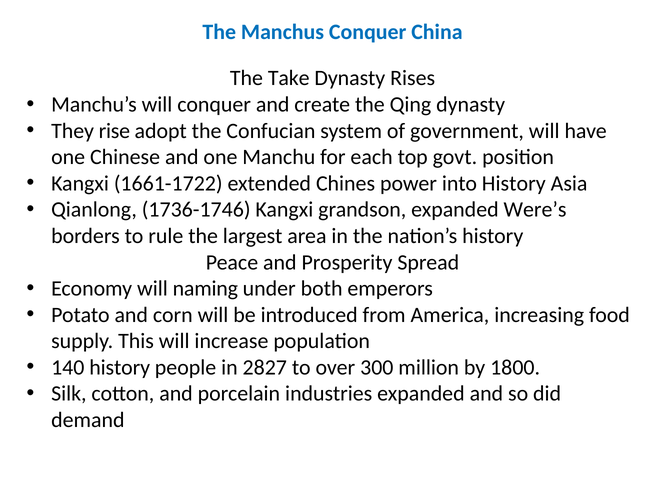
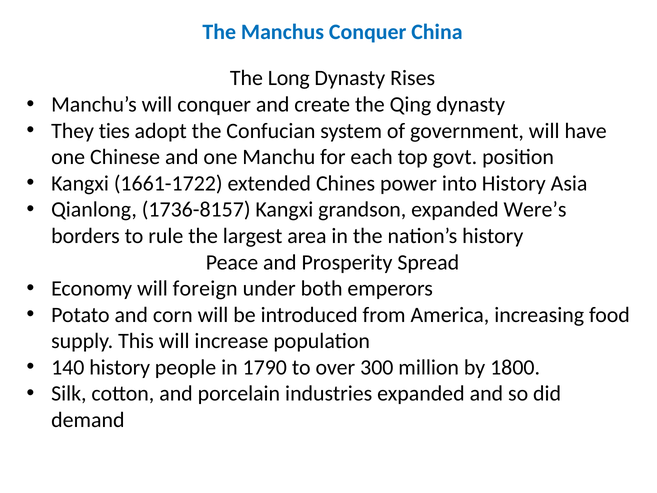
Take: Take -> Long
rise: rise -> ties
1736-1746: 1736-1746 -> 1736-8157
naming: naming -> foreign
2827: 2827 -> 1790
